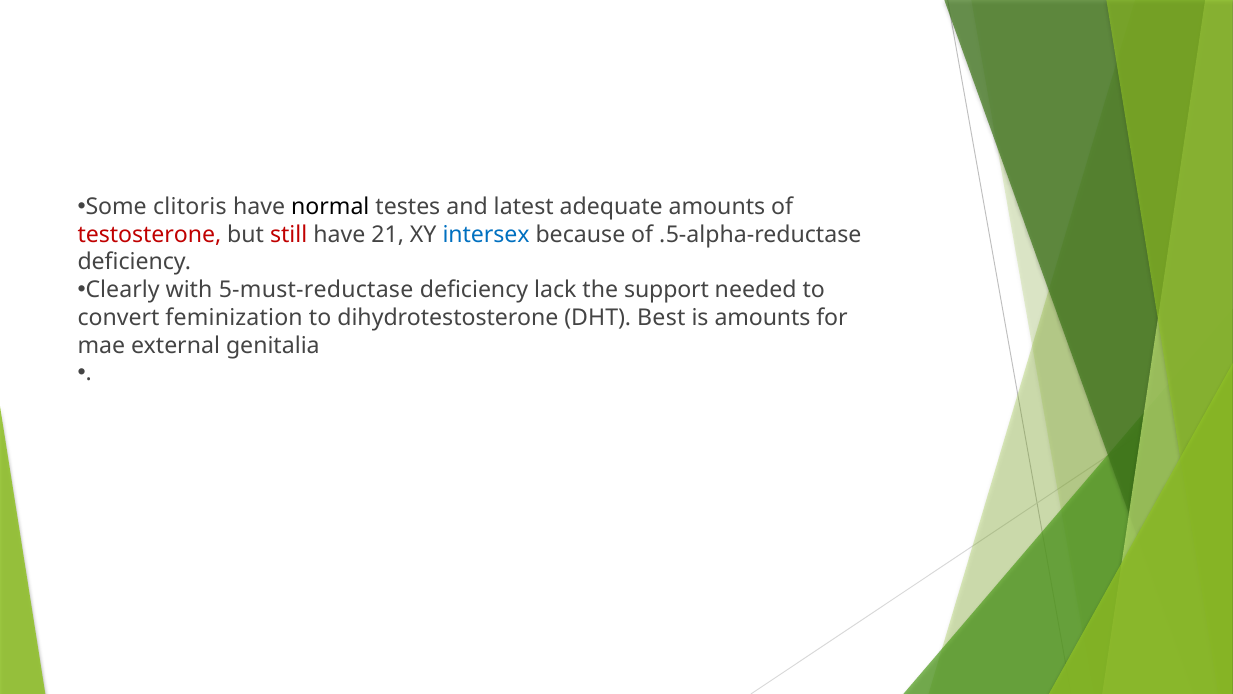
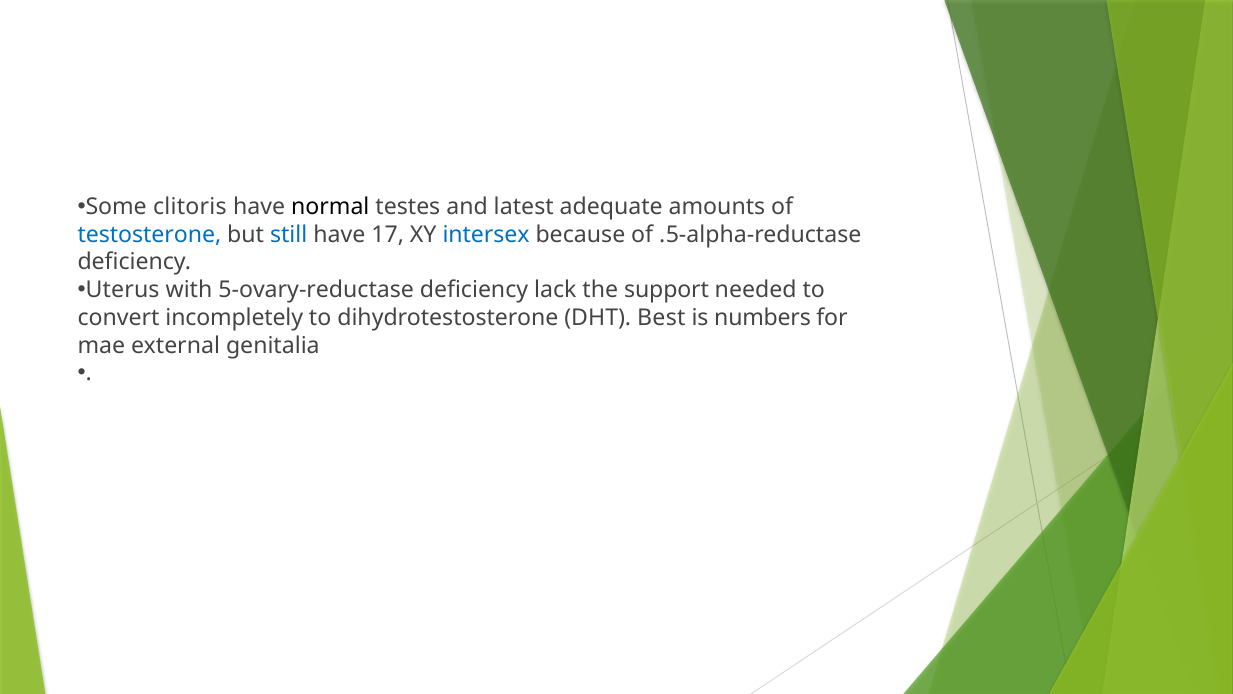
testosterone colour: red -> blue
still colour: red -> blue
21: 21 -> 17
Clearly: Clearly -> Uterus
5-must-reductase: 5-must-reductase -> 5-ovary-reductase
feminization: feminization -> incompletely
is amounts: amounts -> numbers
